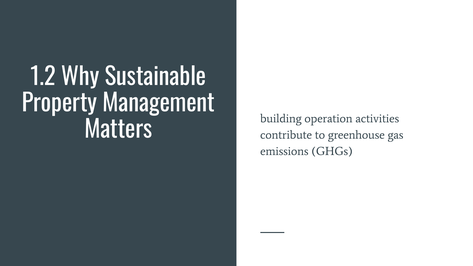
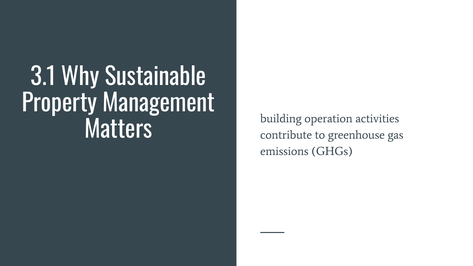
1.2: 1.2 -> 3.1
